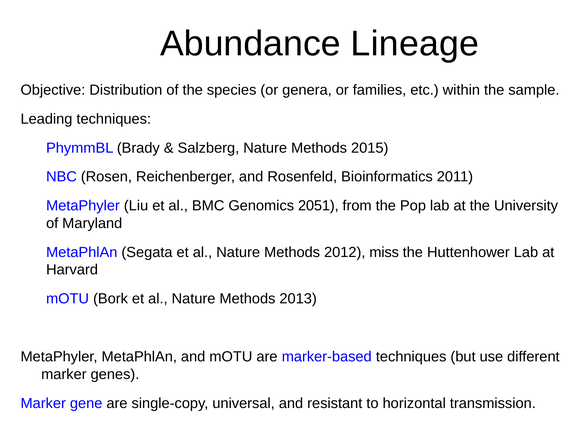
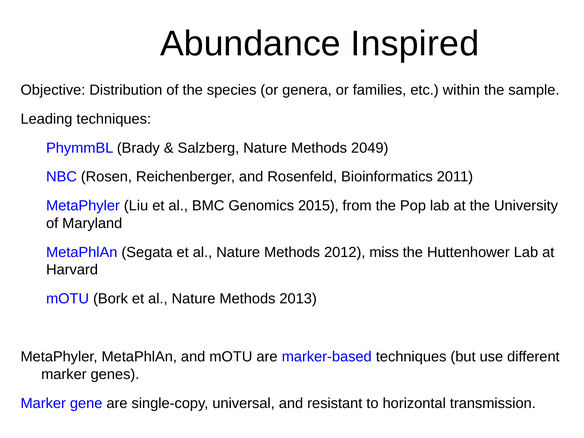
Lineage: Lineage -> Inspired
2015: 2015 -> 2049
2051: 2051 -> 2015
